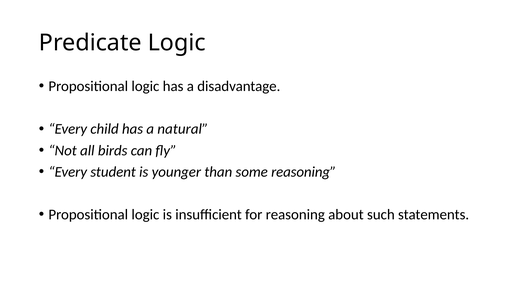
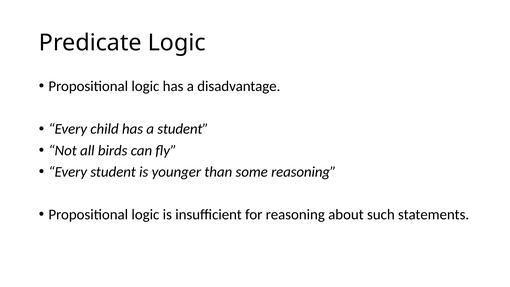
a natural: natural -> student
